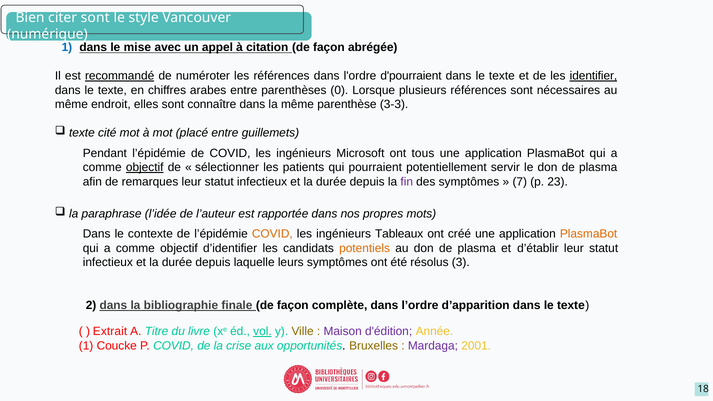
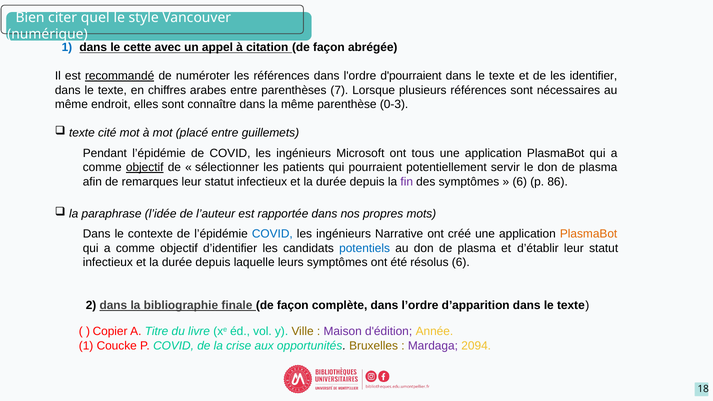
citer sont: sont -> quel
mise: mise -> cette
identifier underline: present -> none
0: 0 -> 7
3-3: 3-3 -> 0-3
7 at (520, 182): 7 -> 6
23: 23 -> 86
COVID at (272, 234) colour: orange -> blue
Tableaux: Tableaux -> Narrative
potentiels colour: orange -> blue
résolus 3: 3 -> 6
Extrait: Extrait -> Copier
vol underline: present -> none
2001: 2001 -> 2094
